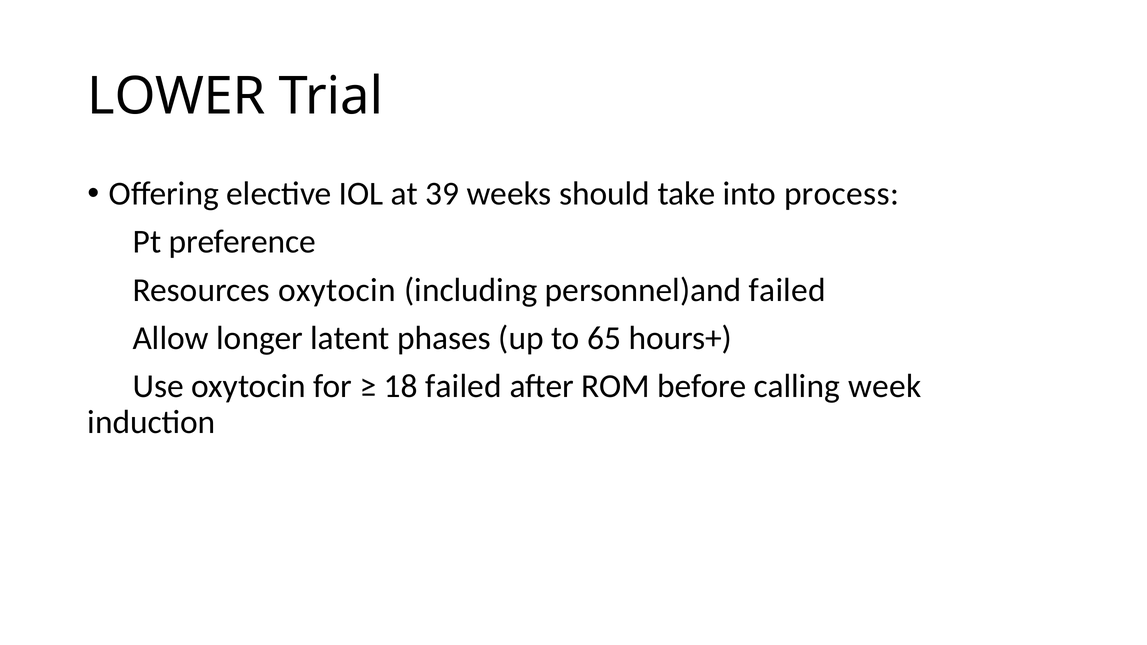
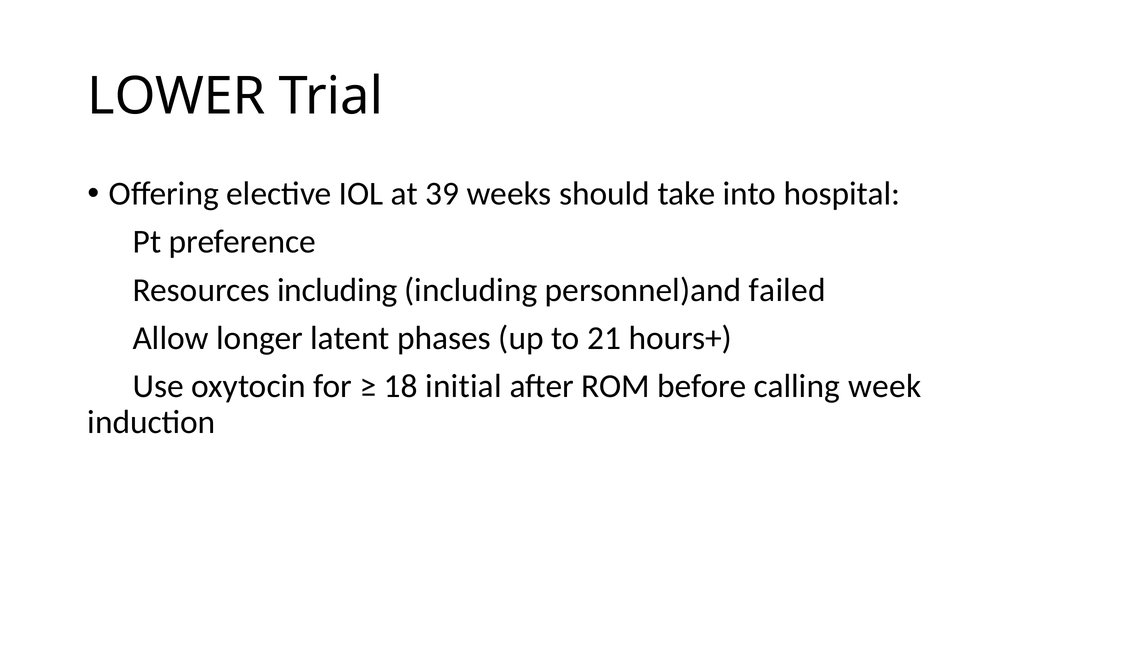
process: process -> hospital
Resources oxytocin: oxytocin -> including
65: 65 -> 21
18 failed: failed -> initial
